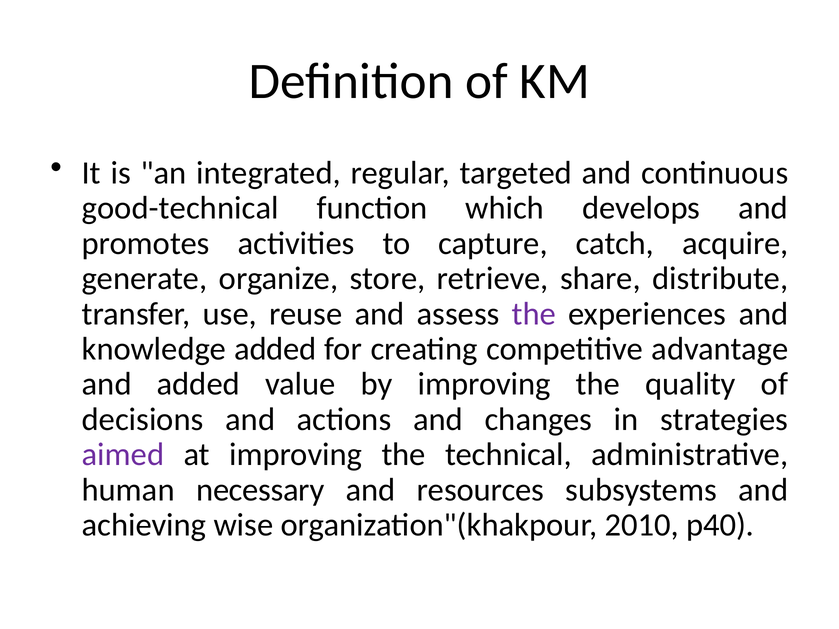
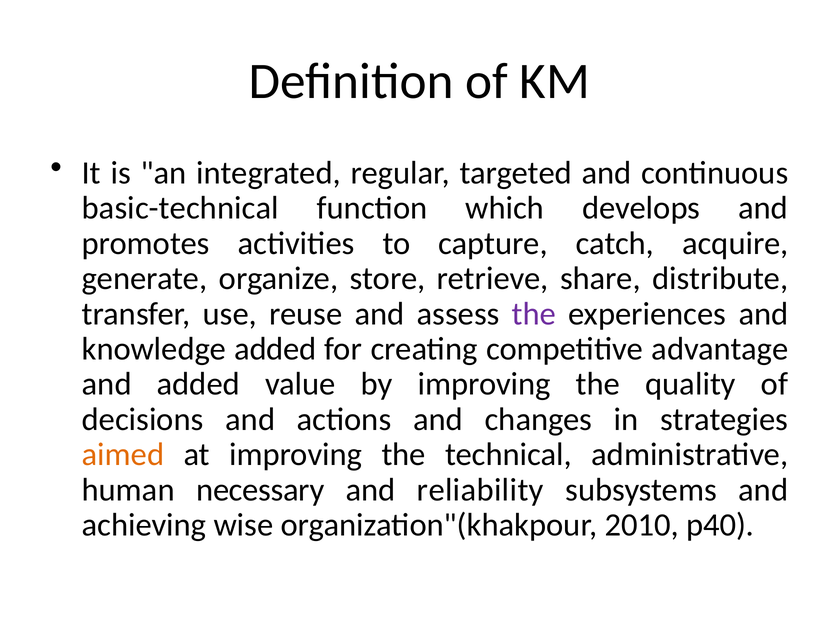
good-technical: good-technical -> basic-technical
aimed colour: purple -> orange
resources: resources -> reliability
